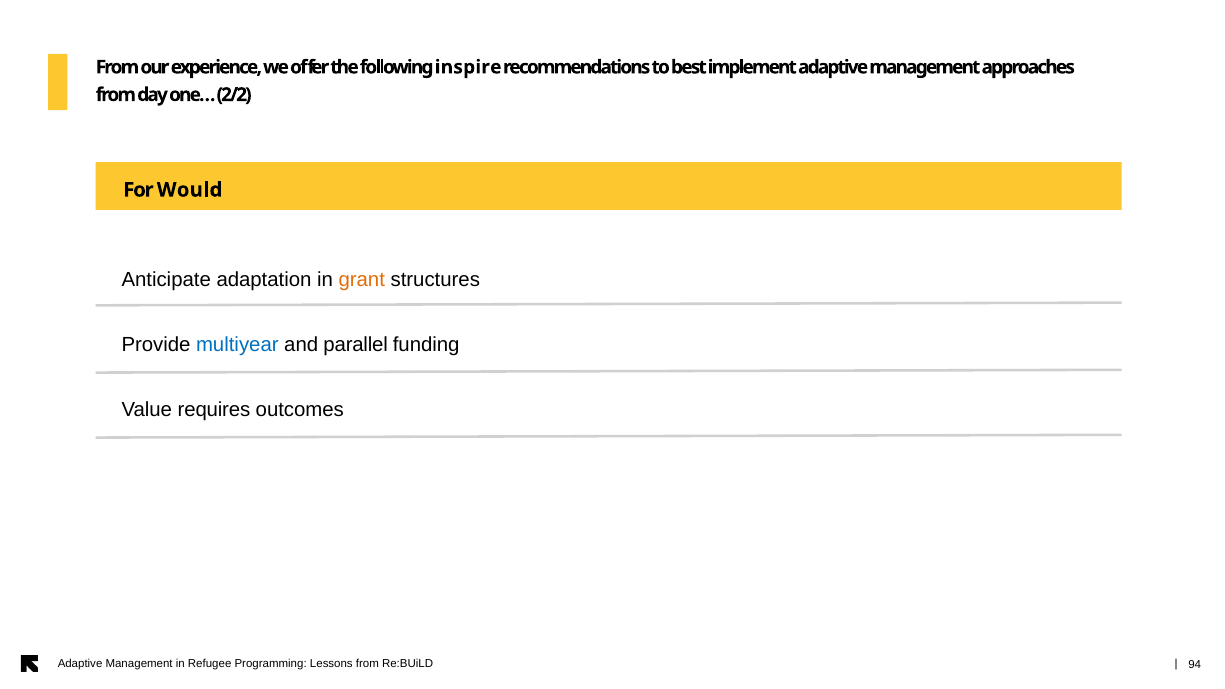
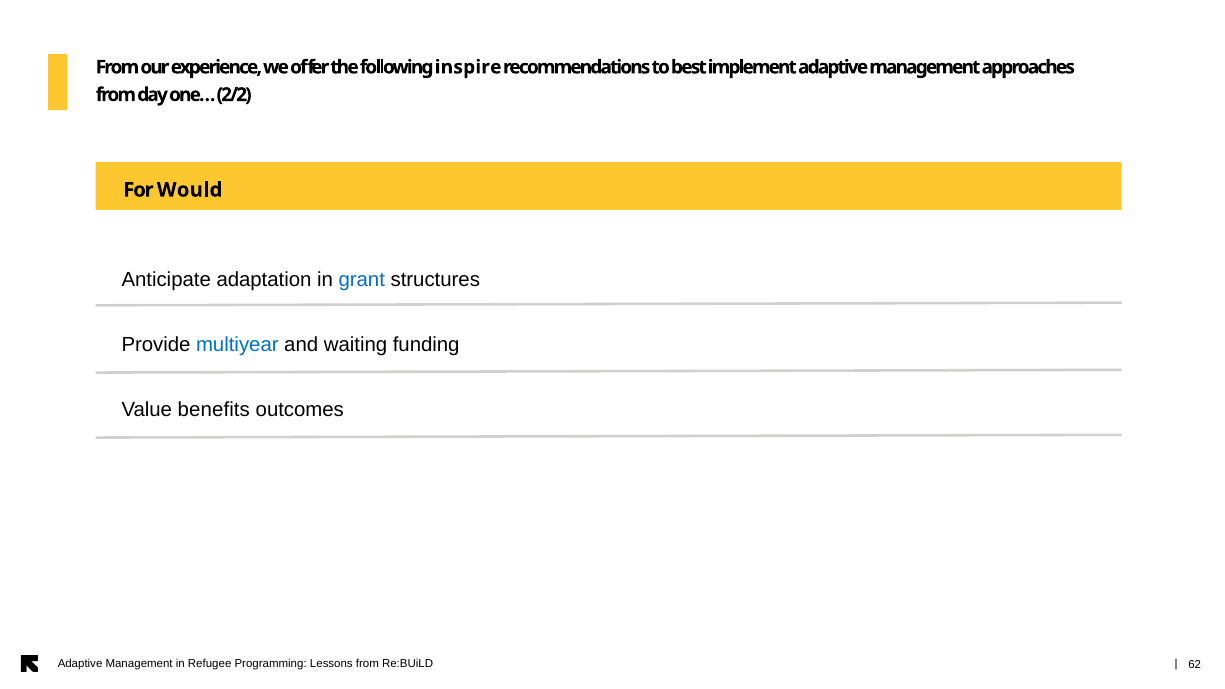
grant colour: orange -> blue
parallel: parallel -> waiting
requires: requires -> benefits
94: 94 -> 62
